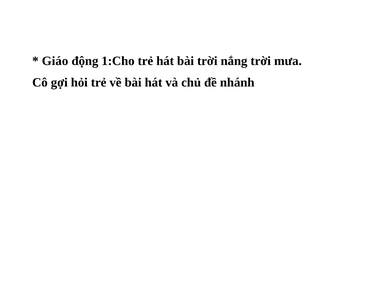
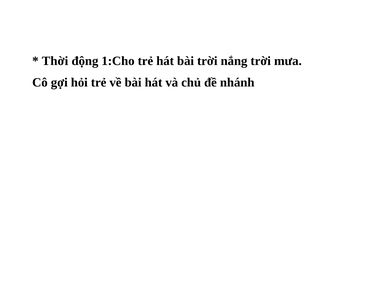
Giáo: Giáo -> Thời
